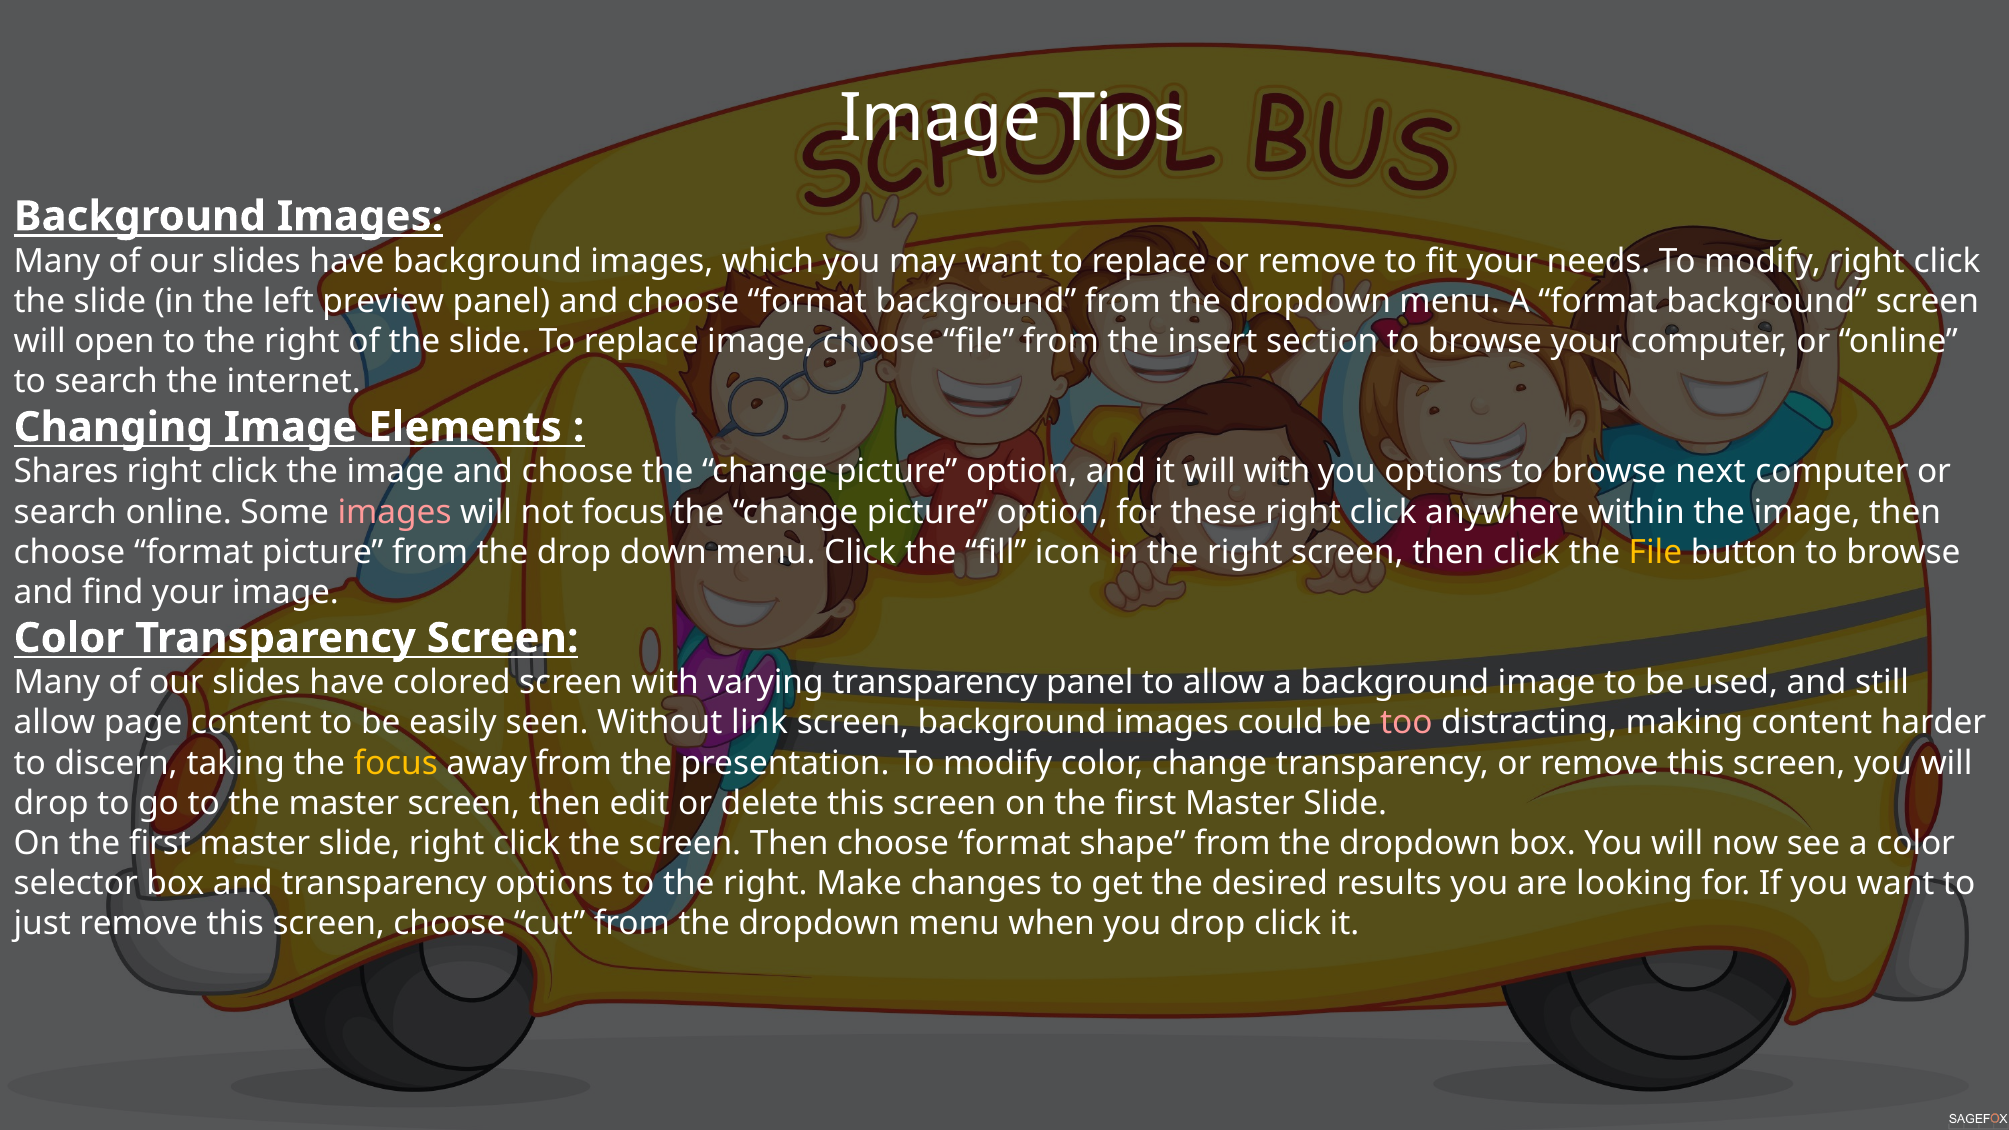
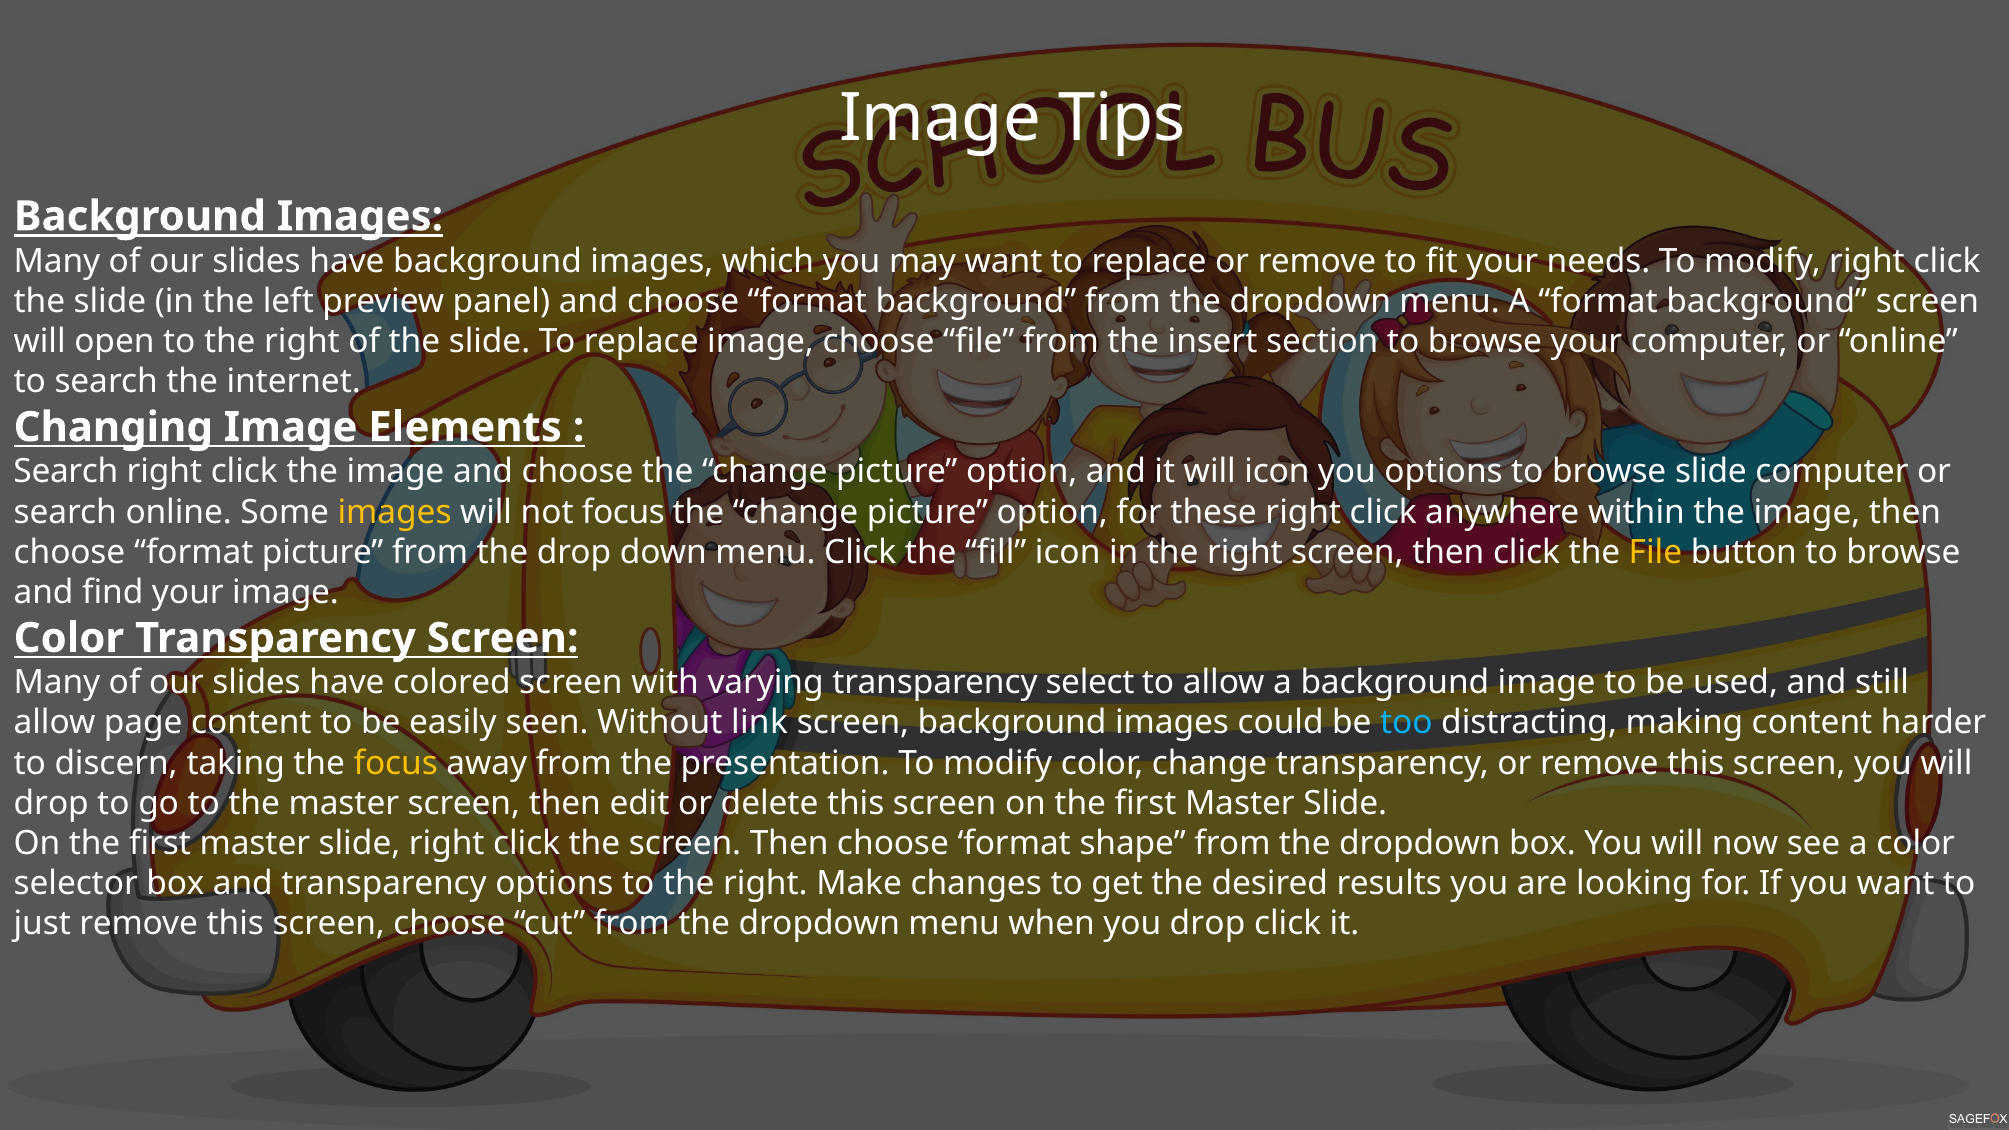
Shares at (66, 472): Shares -> Search
will with: with -> icon
browse next: next -> slide
images at (395, 512) colour: pink -> yellow
transparency panel: panel -> select
too colour: pink -> light blue
